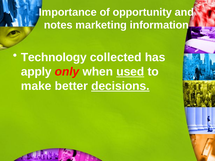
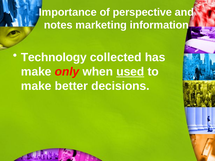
opportunity: opportunity -> perspective
apply at (36, 72): apply -> make
decisions underline: present -> none
